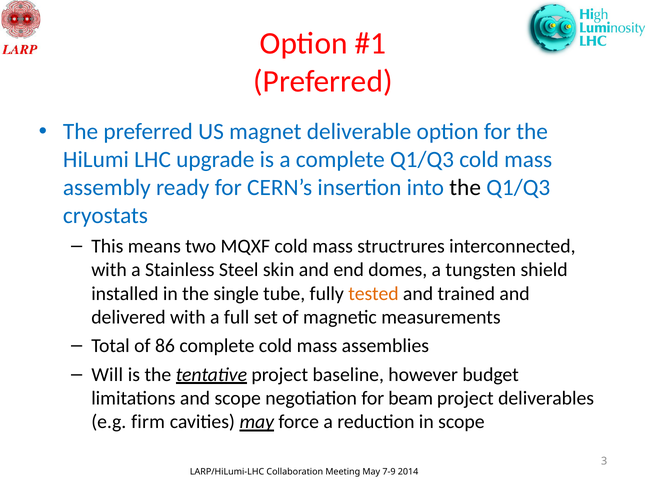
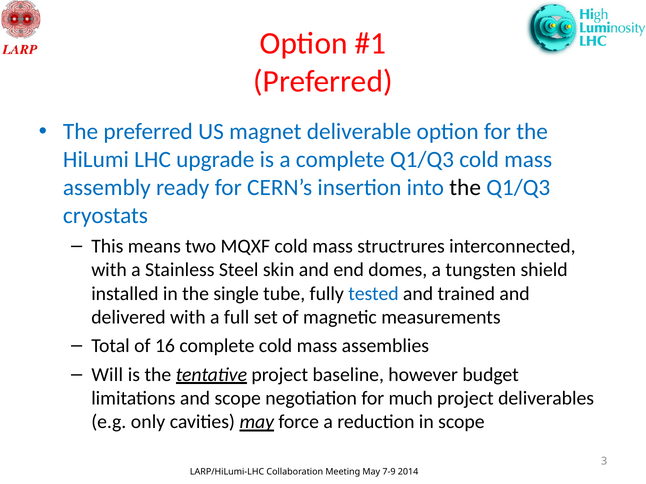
tested colour: orange -> blue
86: 86 -> 16
beam: beam -> much
firm: firm -> only
